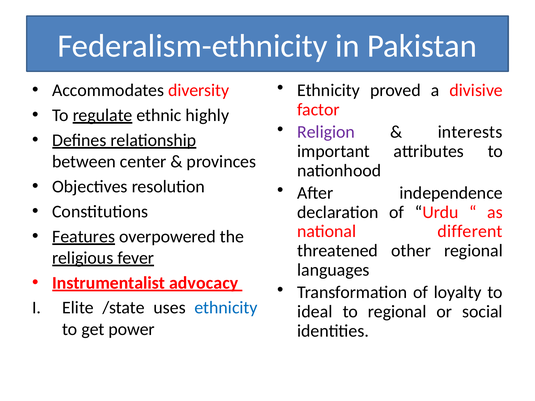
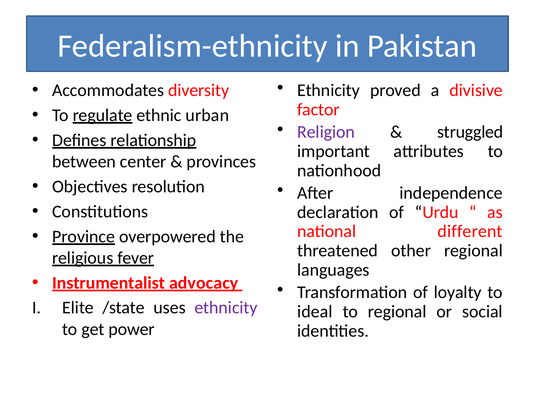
highly: highly -> urban
interests: interests -> struggled
Features: Features -> Province
ethnicity at (226, 308) colour: blue -> purple
